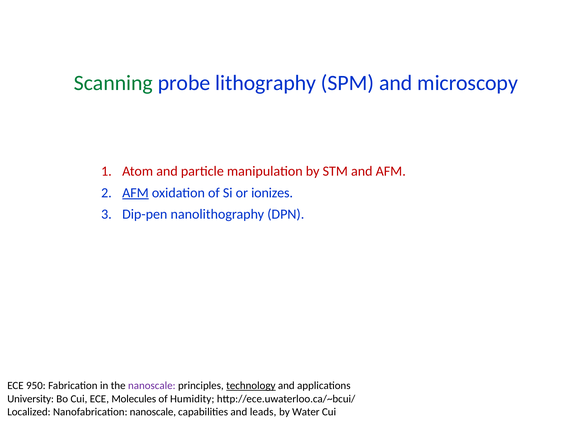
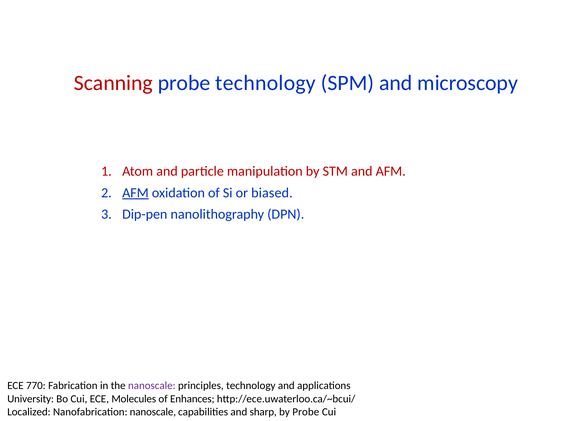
Scanning colour: green -> red
probe lithography: lithography -> technology
ionizes: ionizes -> biased
950: 950 -> 770
technology at (251, 386) underline: present -> none
Humidity: Humidity -> Enhances
leads: leads -> sharp
by Water: Water -> Probe
